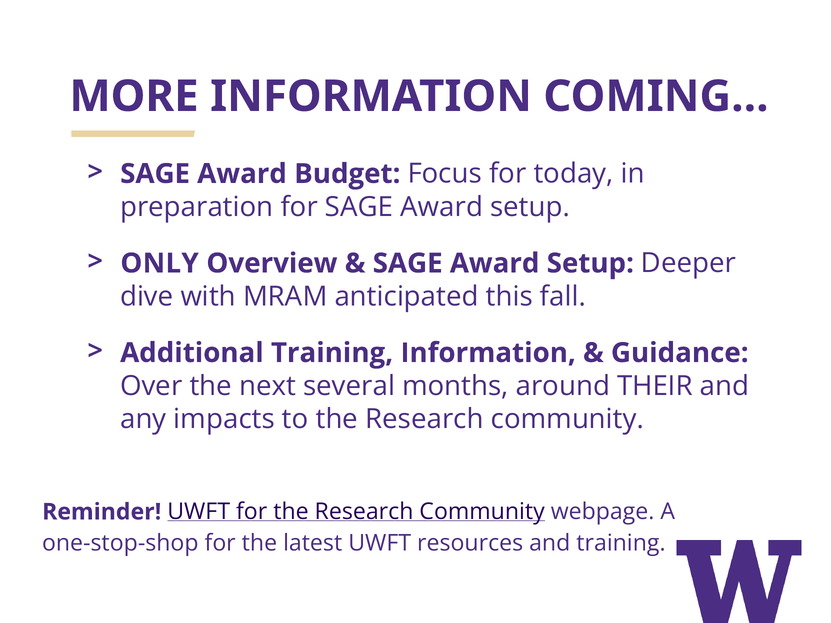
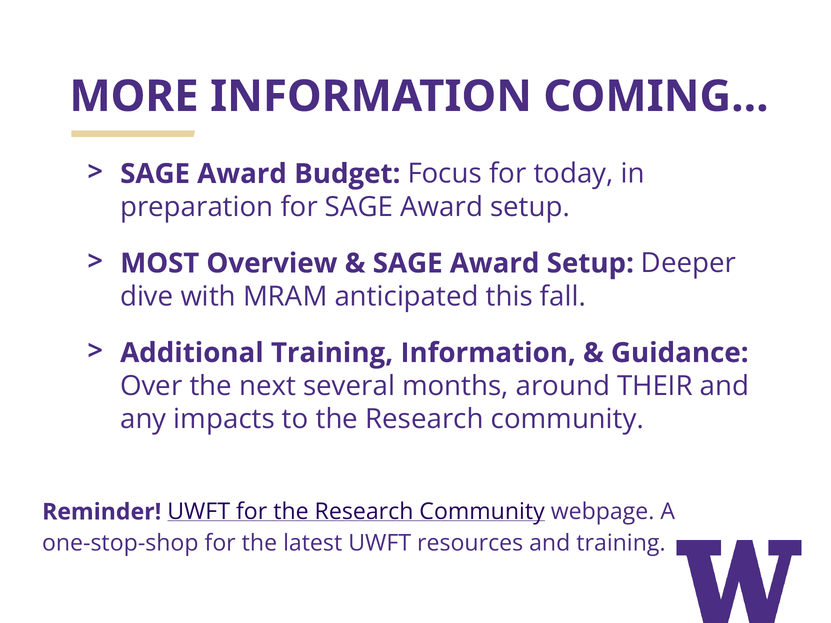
ONLY: ONLY -> MOST
